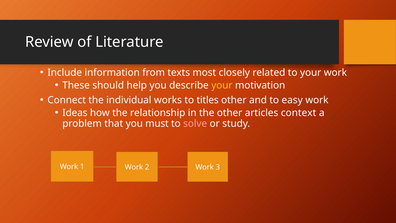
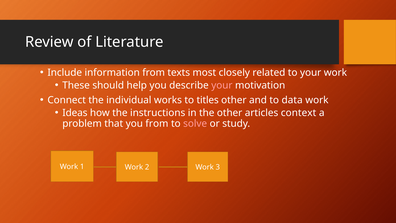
your at (222, 85) colour: yellow -> pink
easy: easy -> data
relationship: relationship -> instructions
you must: must -> from
